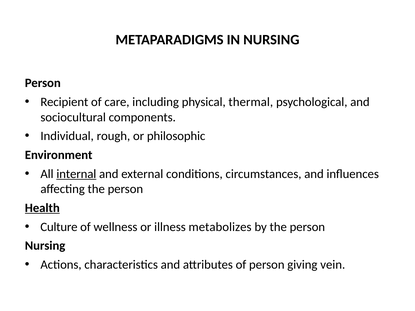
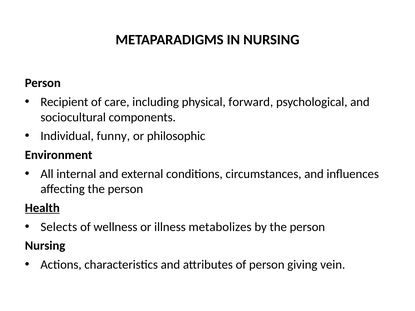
thermal: thermal -> forward
rough: rough -> funny
internal underline: present -> none
Culture: Culture -> Selects
